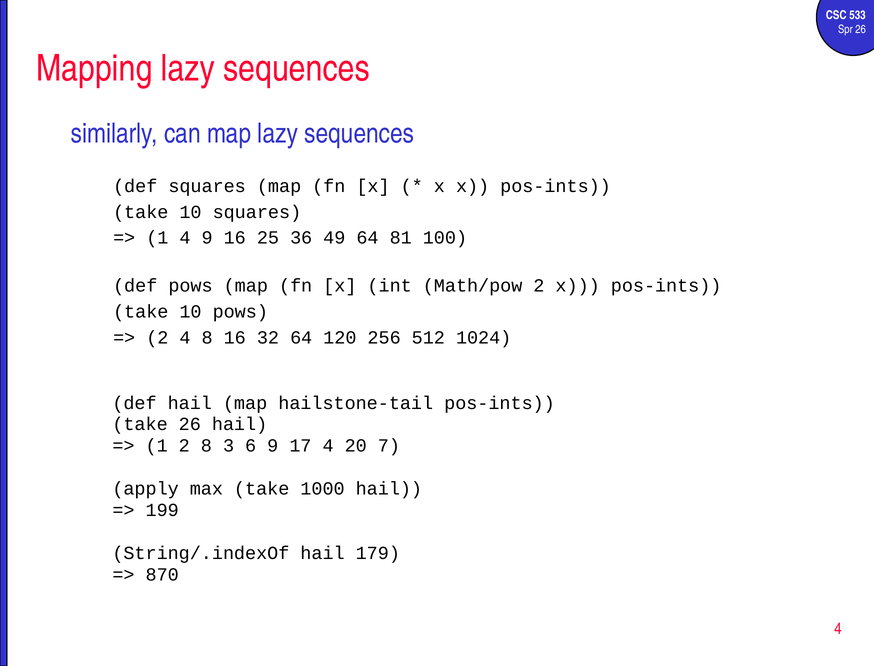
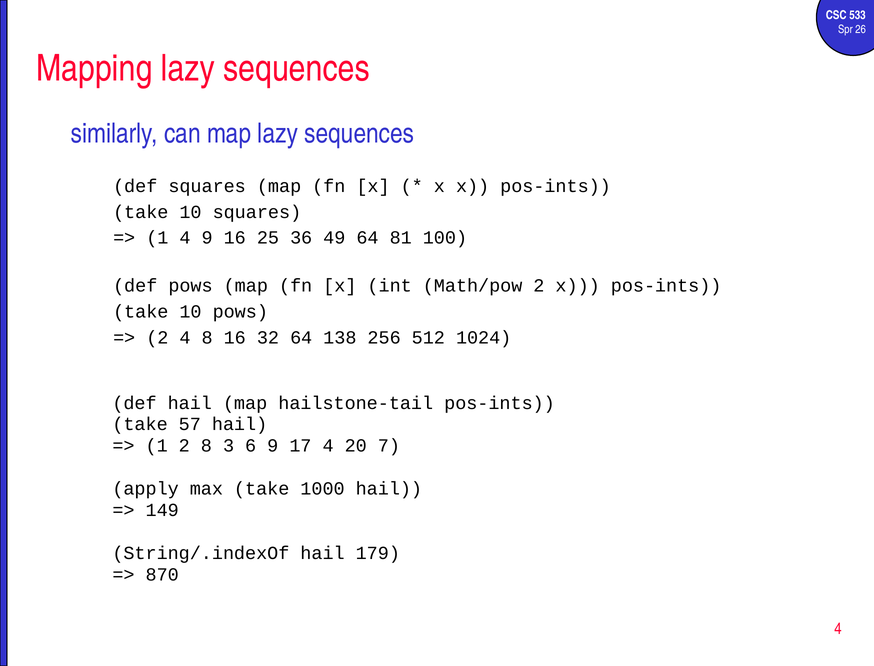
120: 120 -> 138
take 26: 26 -> 57
199: 199 -> 149
